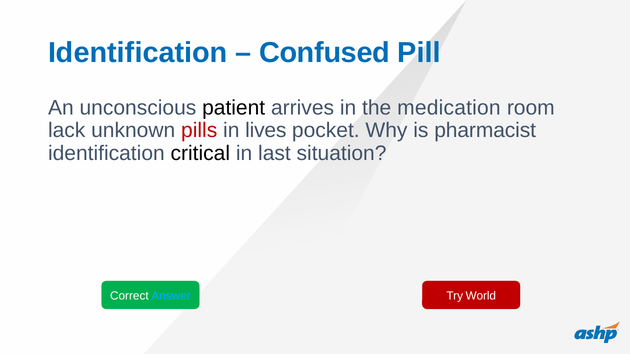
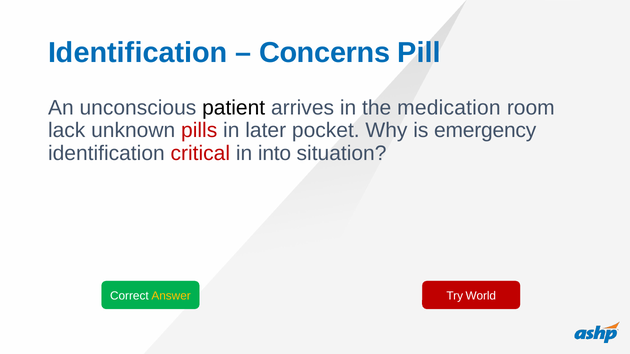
Confused: Confused -> Concerns
lives: lives -> later
pharmacist: pharmacist -> emergency
critical colour: black -> red
last: last -> into
Answer colour: light blue -> yellow
